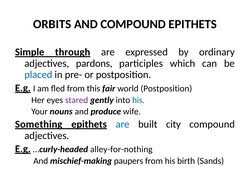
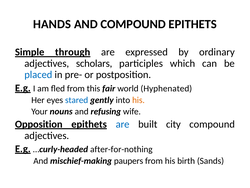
ORBITS: ORBITS -> HANDS
pardons: pardons -> scholars
world Postposition: Postposition -> Hyphenated
stared colour: purple -> blue
his at (138, 100) colour: blue -> orange
produce: produce -> refusing
Something: Something -> Opposition
alley-for-nothing: alley-for-nothing -> after-for-nothing
